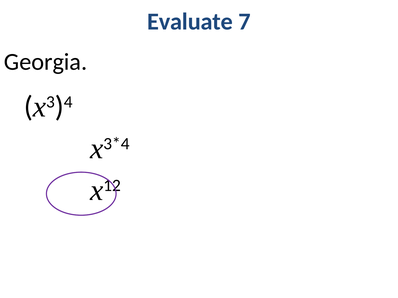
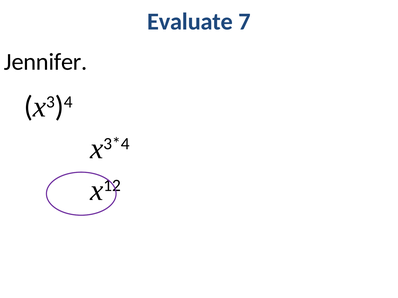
Georgia: Georgia -> Jennifer
